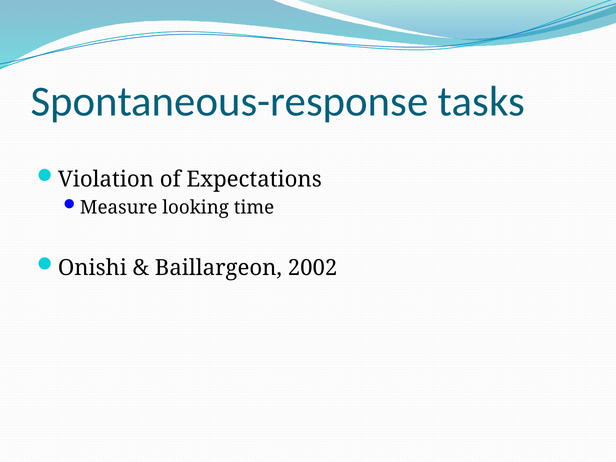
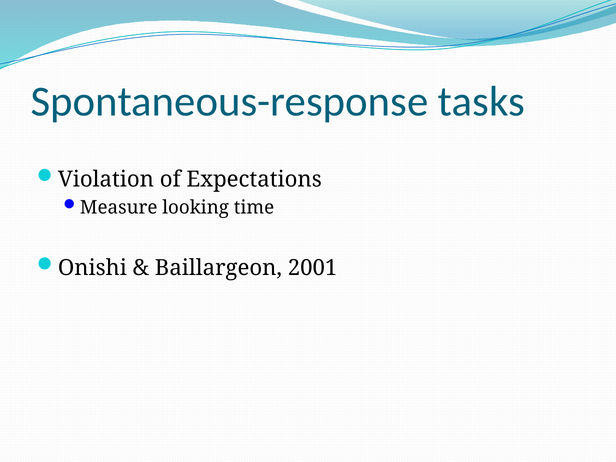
2002: 2002 -> 2001
